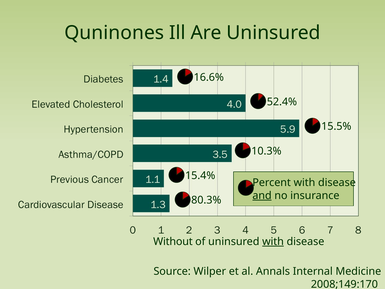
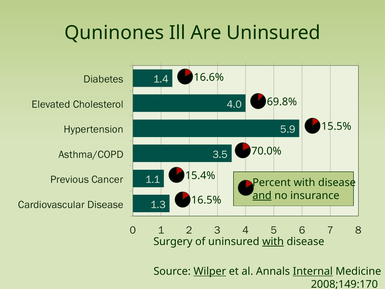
52.4%: 52.4% -> 69.8%
10.3%: 10.3% -> 70.0%
80.3%: 80.3% -> 16.5%
Without: Without -> Surgery
Wilper underline: none -> present
Internal underline: none -> present
